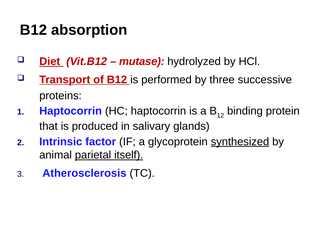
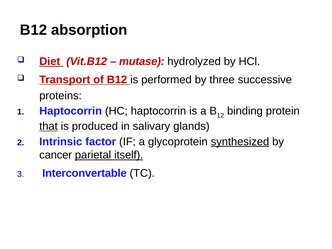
that underline: none -> present
animal: animal -> cancer
Atherosclerosis: Atherosclerosis -> Interconvertable
